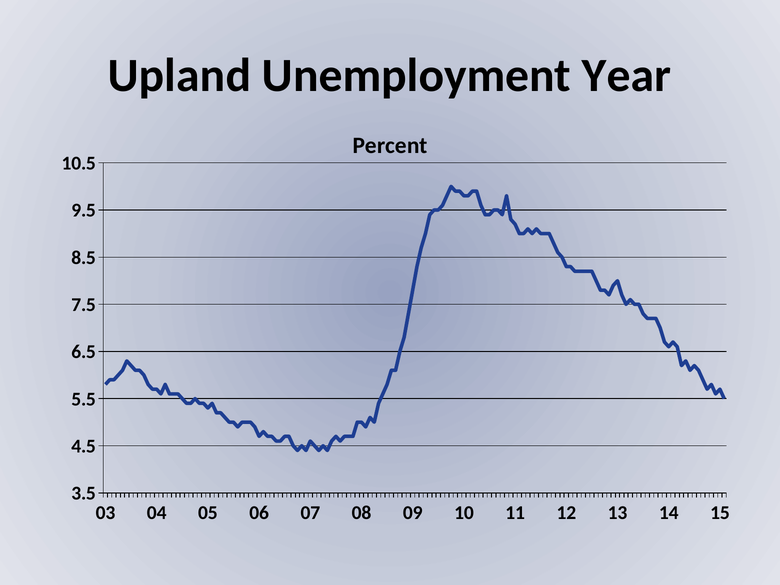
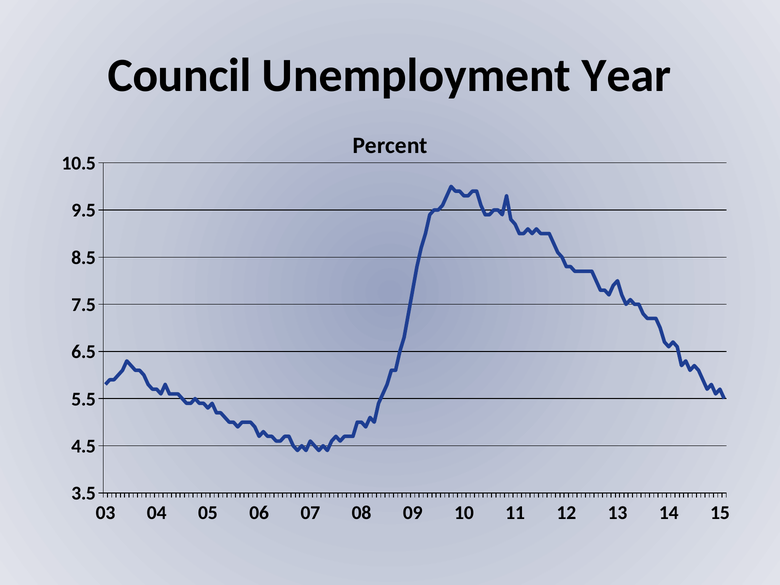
Upland: Upland -> Council
